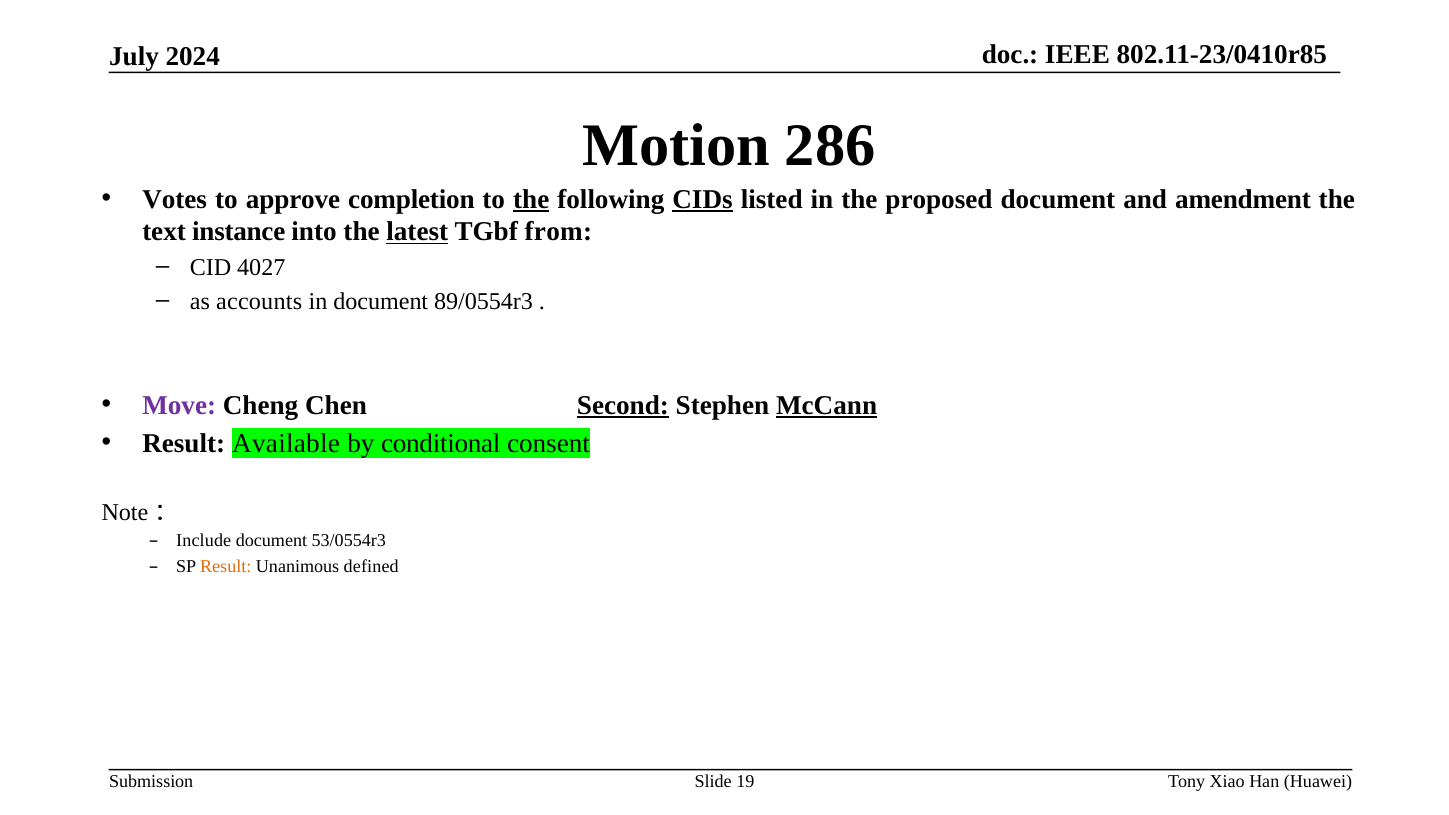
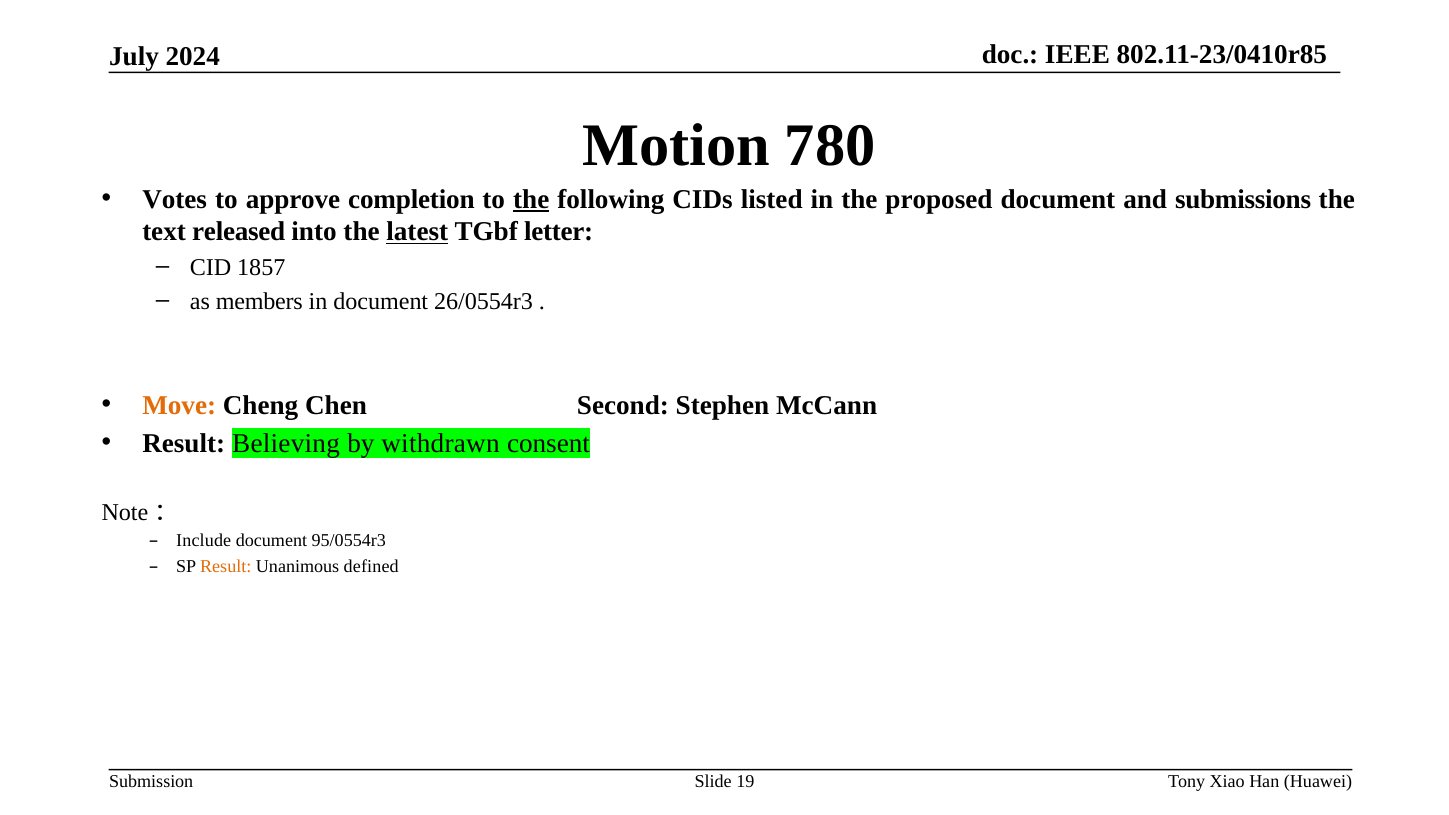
286: 286 -> 780
CIDs underline: present -> none
amendment: amendment -> submissions
instance: instance -> released
from: from -> letter
4027: 4027 -> 1857
accounts: accounts -> members
89/0554r3: 89/0554r3 -> 26/0554r3
Move colour: purple -> orange
Second underline: present -> none
McCann underline: present -> none
Available: Available -> Believing
conditional: conditional -> withdrawn
53/0554r3: 53/0554r3 -> 95/0554r3
